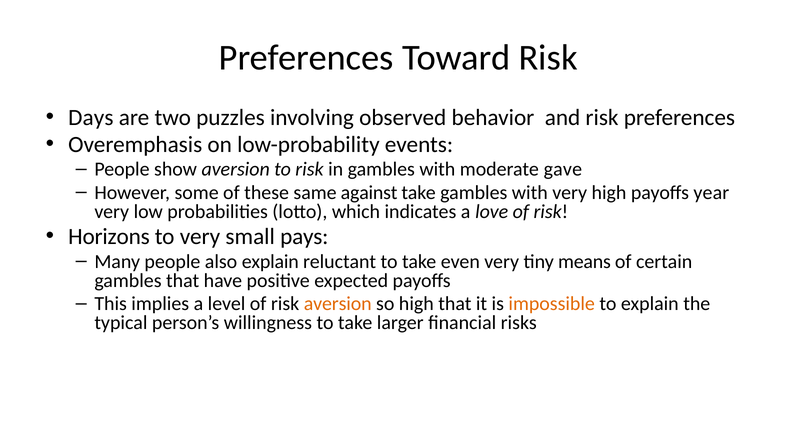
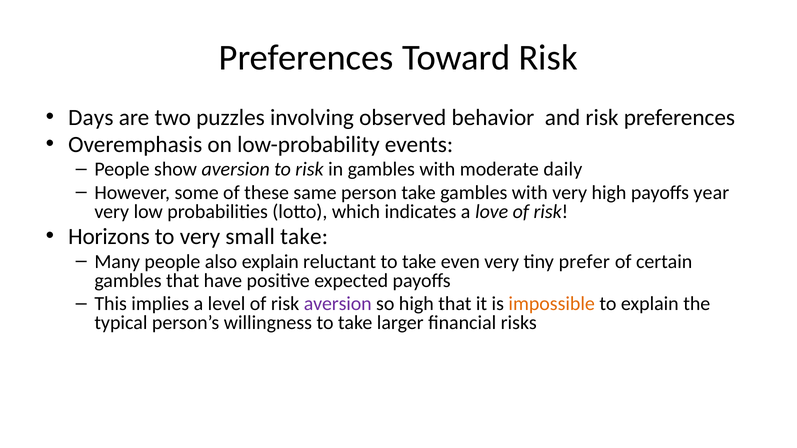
gave: gave -> daily
against: against -> person
small pays: pays -> take
means: means -> prefer
aversion at (338, 304) colour: orange -> purple
